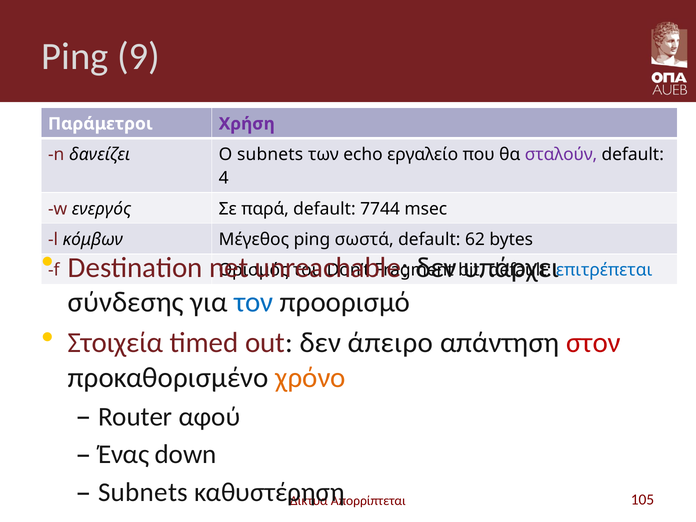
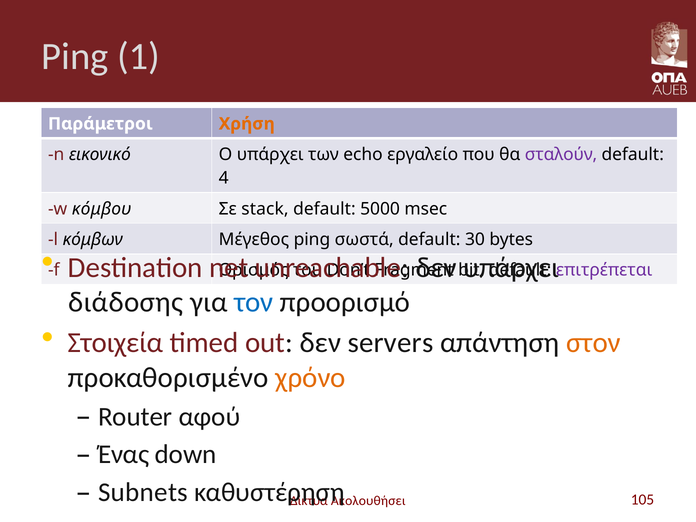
9: 9 -> 1
Χρήση colour: purple -> orange
δανείζει: δανείζει -> εικονικό
Ο subnets: subnets -> υπάρχει
ενεργός: ενεργός -> κόμβου
παρά: παρά -> stack
7744: 7744 -> 5000
62: 62 -> 30
επιτρέπεται colour: blue -> purple
σύνδεσης: σύνδεσης -> διάδοσης
άπειρο: άπειρο -> servers
στον colour: red -> orange
Απορρίπτεται: Απορρίπτεται -> Ακολουθήσει
